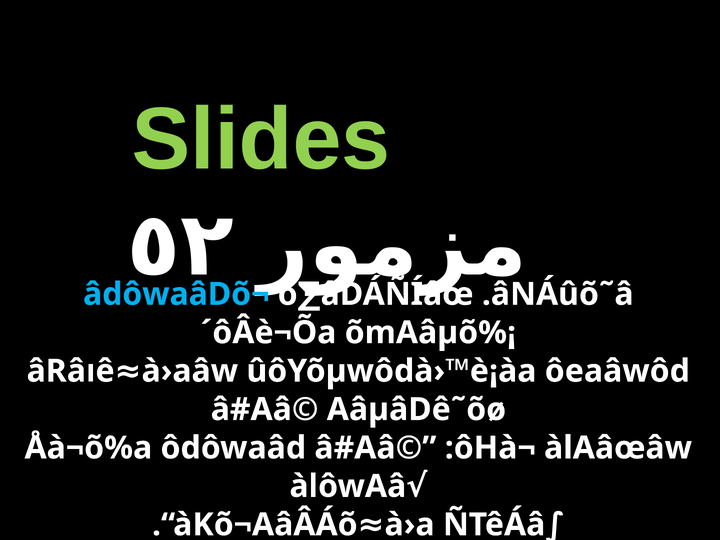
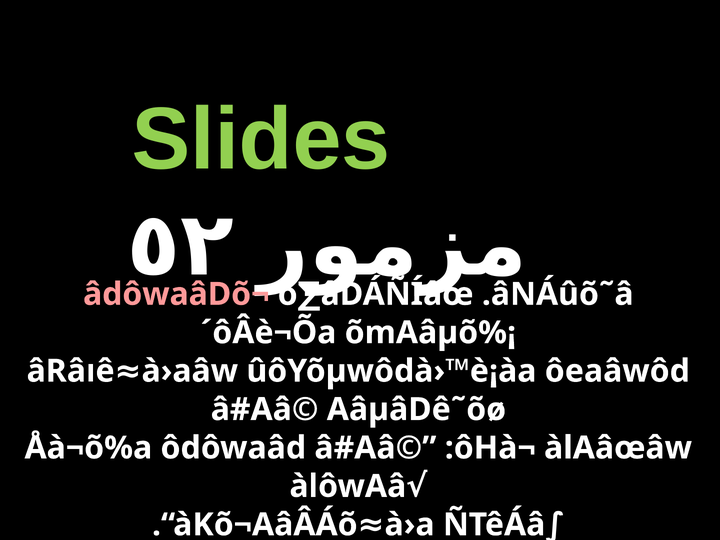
âdôwaâDõ¬ colour: light blue -> pink
